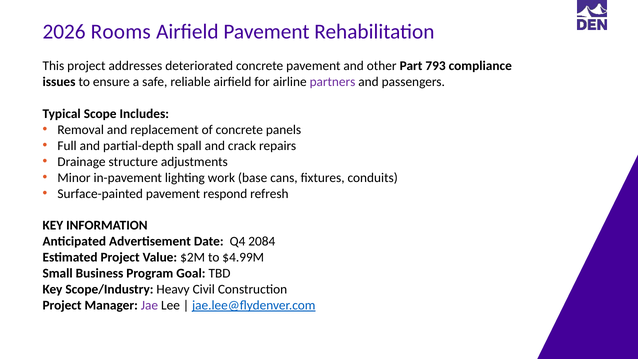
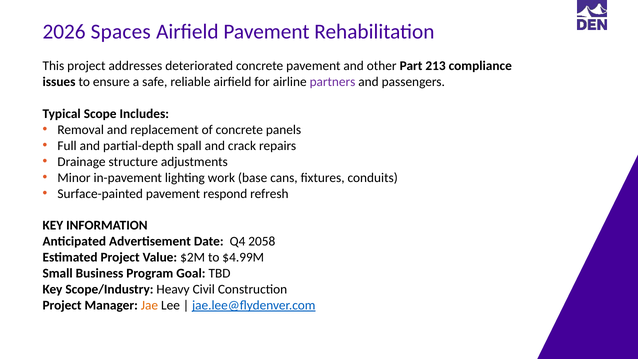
Rooms: Rooms -> Spaces
793: 793 -> 213
2084: 2084 -> 2058
Jae colour: purple -> orange
